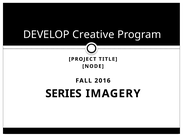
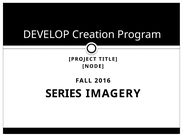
Creative: Creative -> Creation
